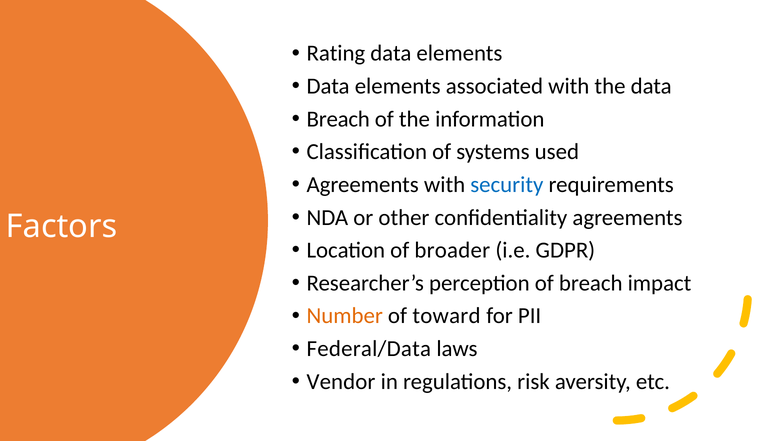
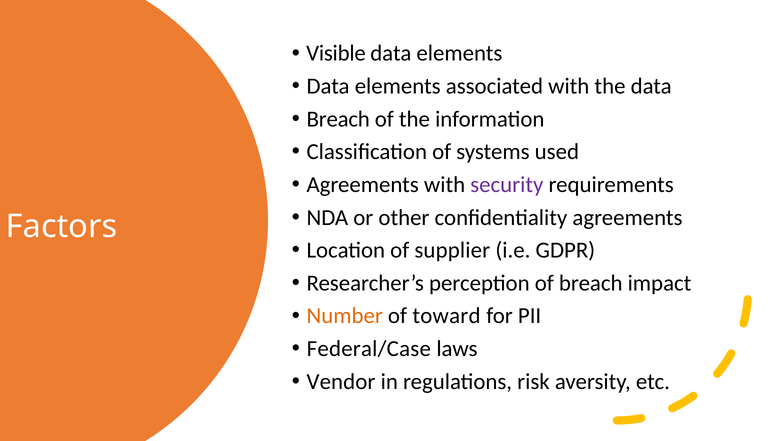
Rating: Rating -> Visible
security colour: blue -> purple
broader: broader -> supplier
Federal/Data: Federal/Data -> Federal/Case
